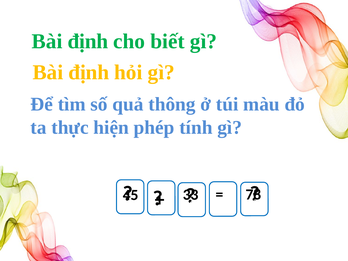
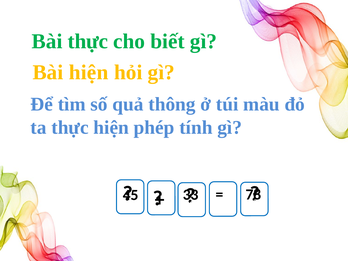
định at (88, 41): định -> thực
định at (89, 72): định -> hiện
